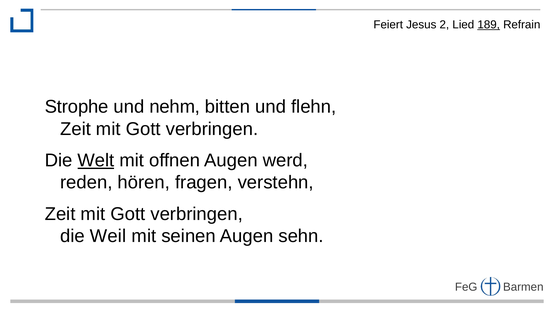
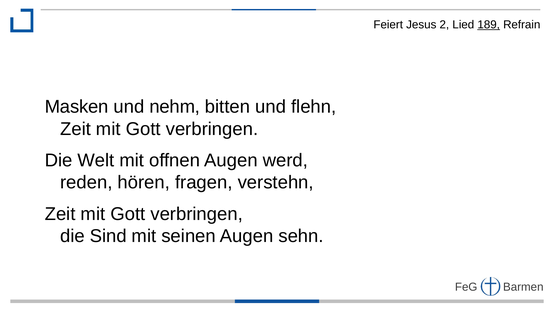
Strophe: Strophe -> Masken
Welt underline: present -> none
Weil: Weil -> Sind
